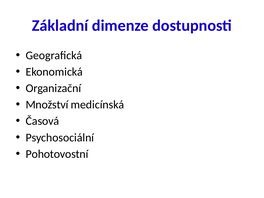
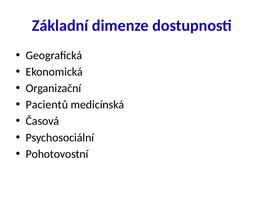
Množství: Množství -> Pacientů
